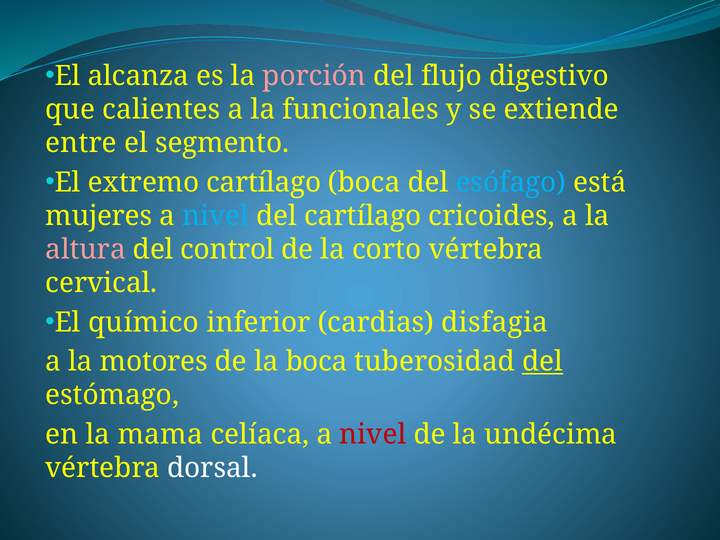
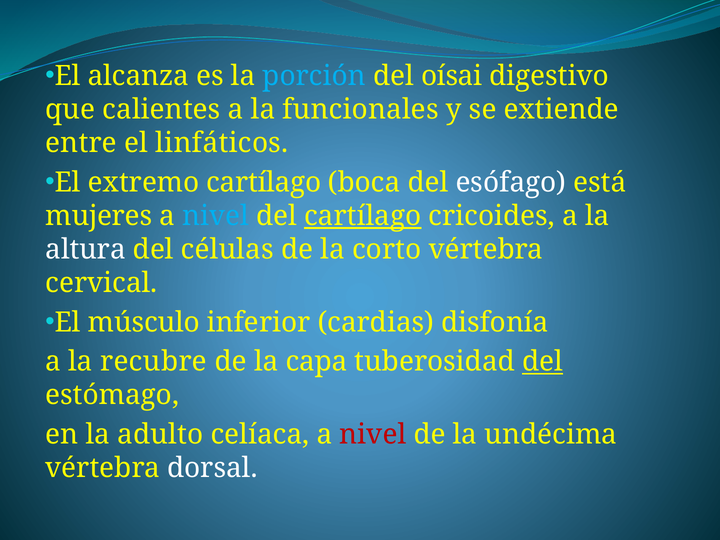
porción colour: pink -> light blue
flujo: flujo -> oísai
segmento: segmento -> linfáticos
esófago colour: light blue -> white
cartílago at (363, 216) underline: none -> present
altura colour: pink -> white
control: control -> células
químico: químico -> músculo
disfagia: disfagia -> disfonía
motores: motores -> recubre
la boca: boca -> capa
mama: mama -> adulto
